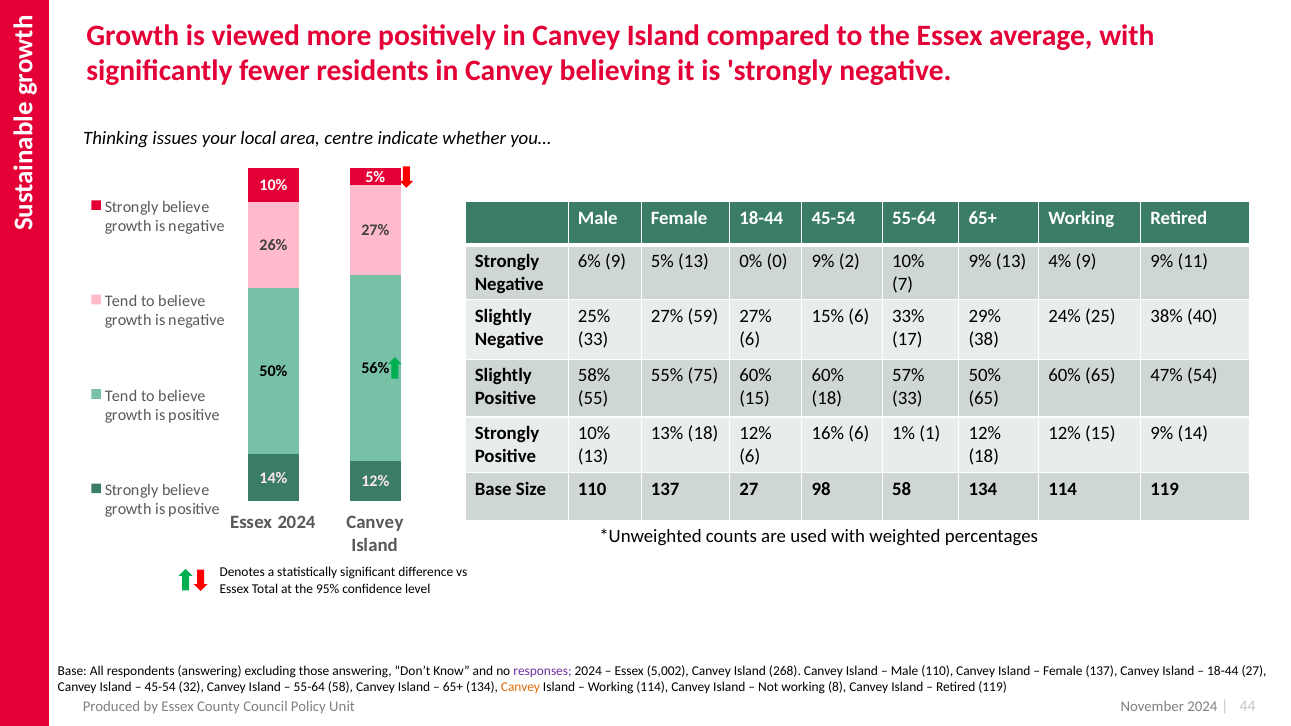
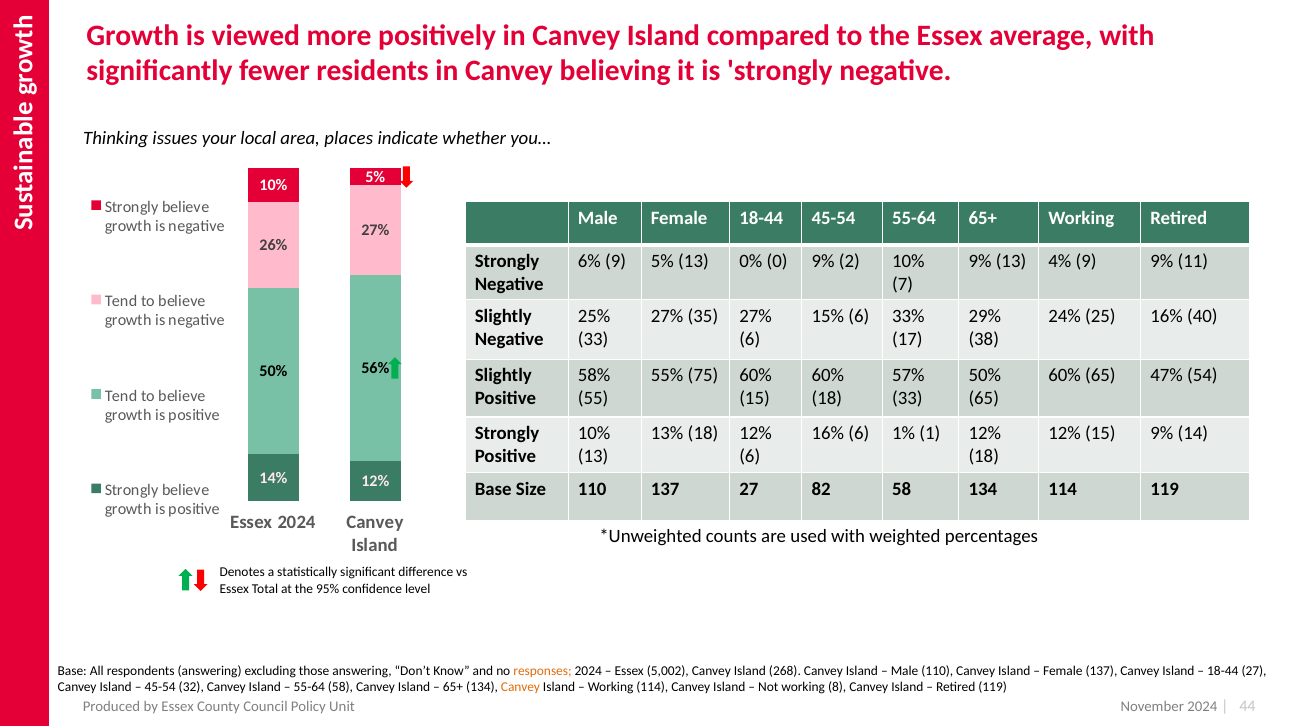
centre: centre -> places
59: 59 -> 35
25 38%: 38% -> 16%
98: 98 -> 82
responses colour: purple -> orange
